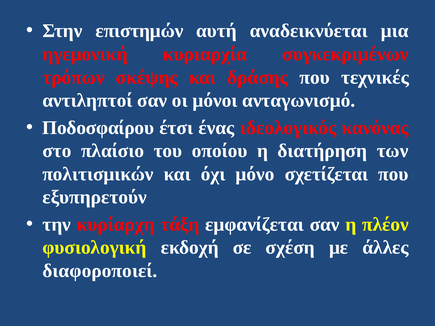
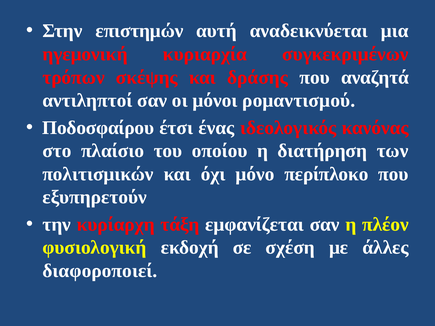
τεχνικές: τεχνικές -> αναζητά
ανταγωνισμό: ανταγωνισμό -> ρομαντισμού
σχετίζεται: σχετίζεται -> περίπλοκο
